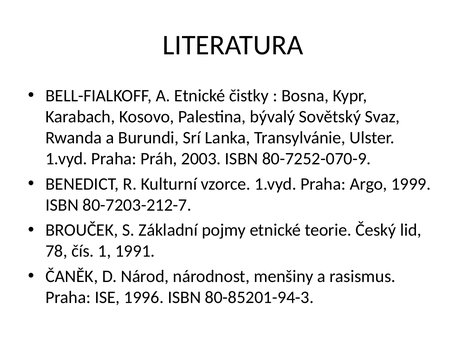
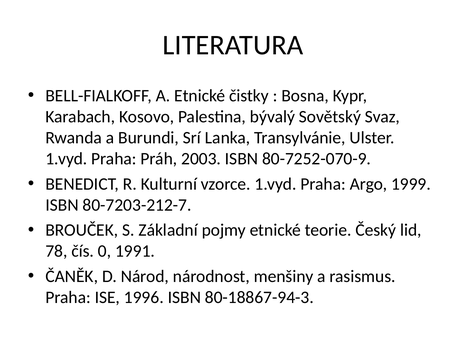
1: 1 -> 0
80-85201-94-3: 80-85201-94-3 -> 80-18867-94-3
